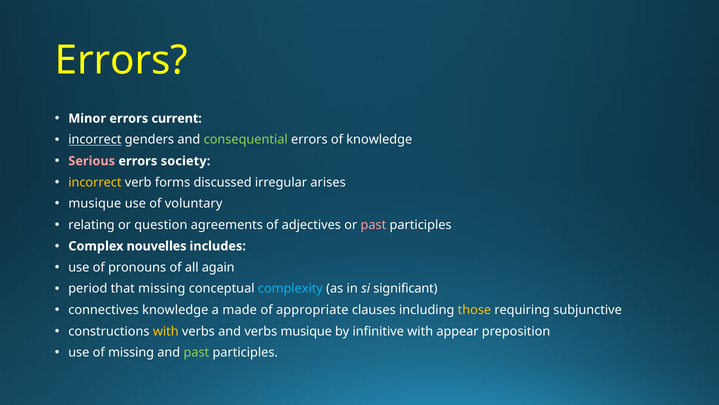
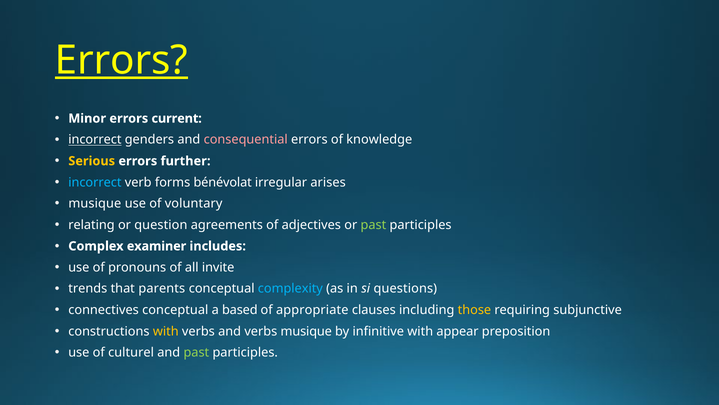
Errors at (121, 60) underline: none -> present
consequential colour: light green -> pink
Serious colour: pink -> yellow
society: society -> further
incorrect at (95, 182) colour: yellow -> light blue
discussed: discussed -> bénévolat
past at (373, 225) colour: pink -> light green
nouvelles: nouvelles -> examiner
again: again -> invite
period: period -> trends
that missing: missing -> parents
significant: significant -> questions
connectives knowledge: knowledge -> conceptual
made: made -> based
of missing: missing -> culturel
